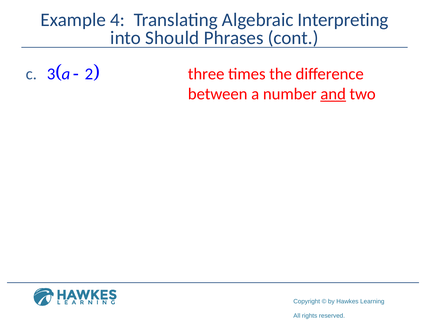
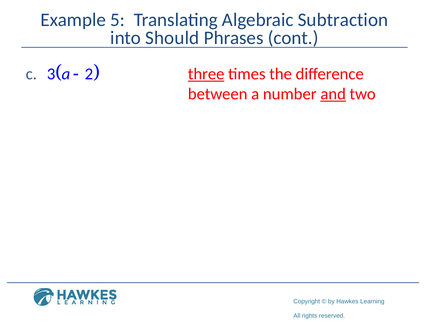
4: 4 -> 5
Interpreting: Interpreting -> Subtraction
three underline: none -> present
